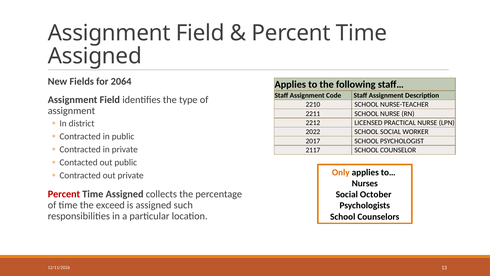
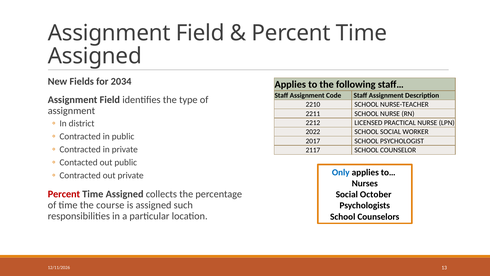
2064: 2064 -> 2034
Only colour: orange -> blue
exceed: exceed -> course
